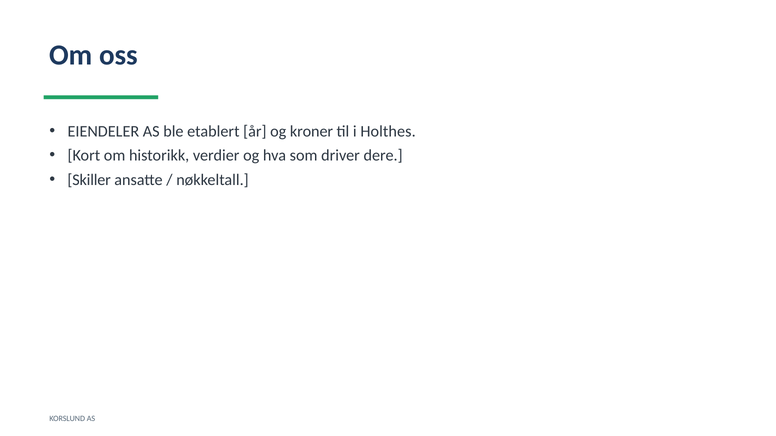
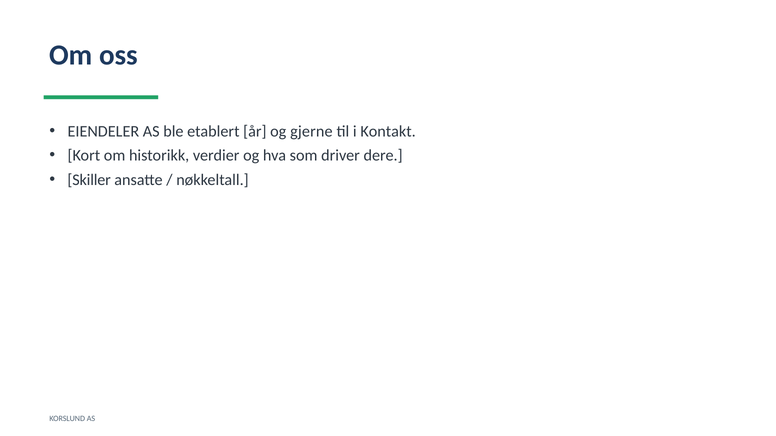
kroner: kroner -> gjerne
Holthes: Holthes -> Kontakt
